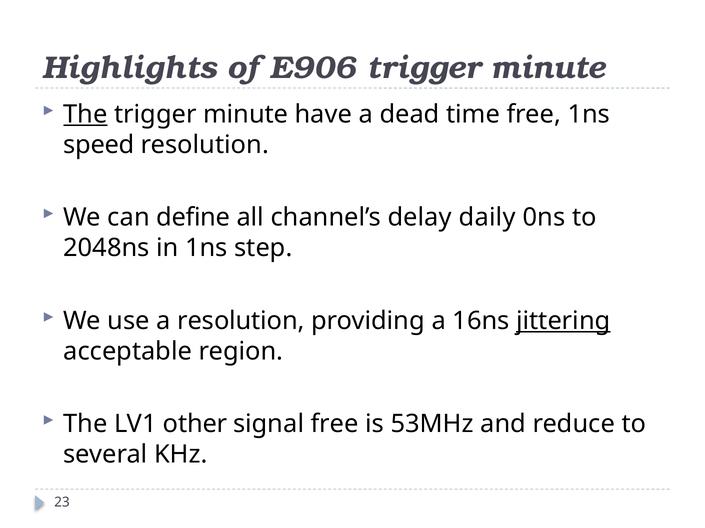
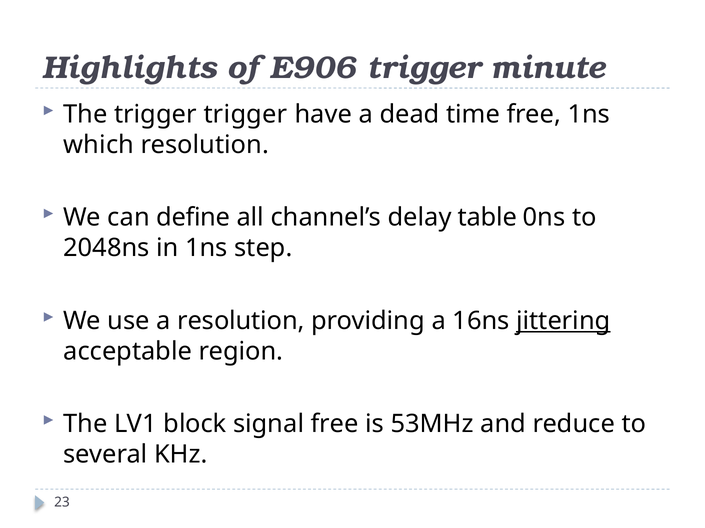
The at (85, 115) underline: present -> none
minute at (246, 115): minute -> trigger
speed: speed -> which
daily: daily -> table
other: other -> block
